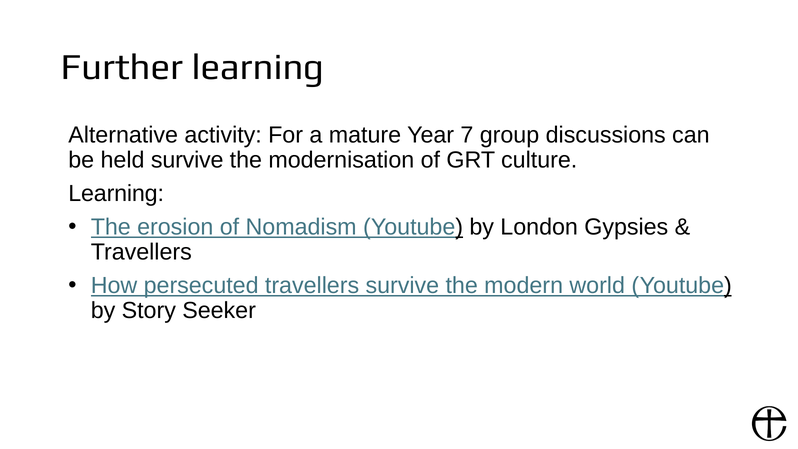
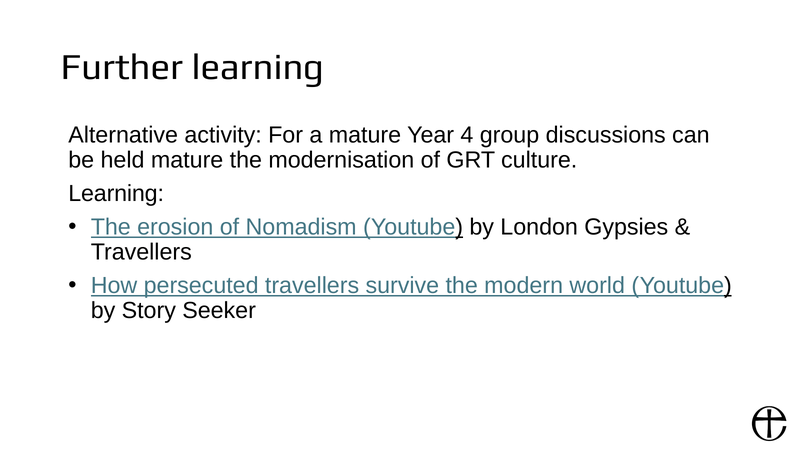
7: 7 -> 4
held survive: survive -> mature
